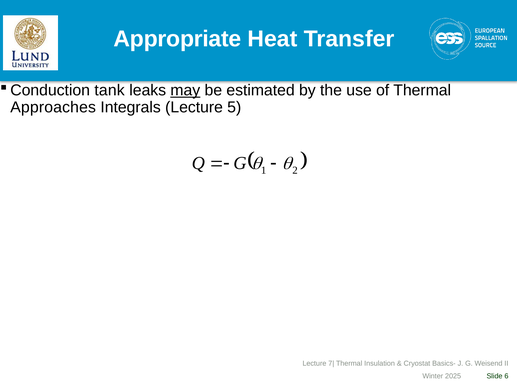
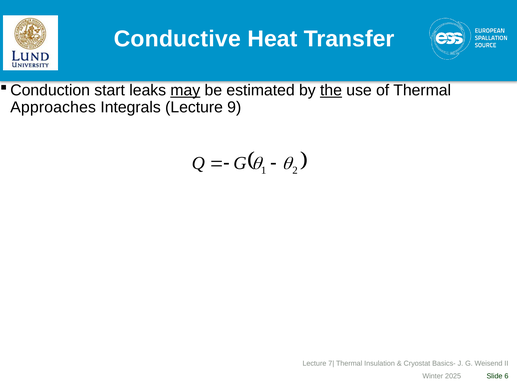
Appropriate: Appropriate -> Conductive
tank: tank -> start
the underline: none -> present
5: 5 -> 9
